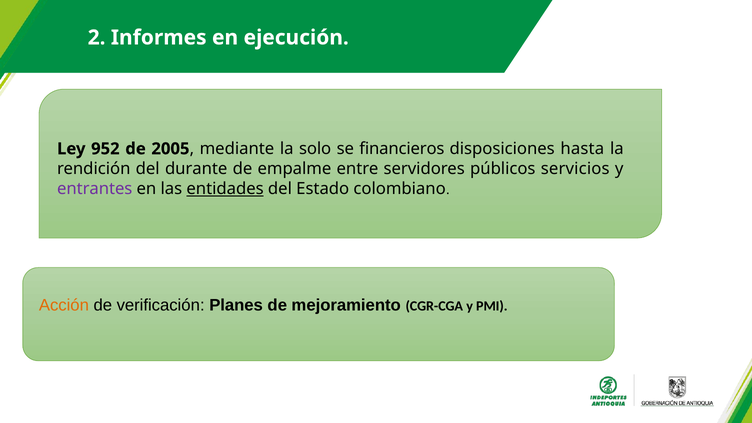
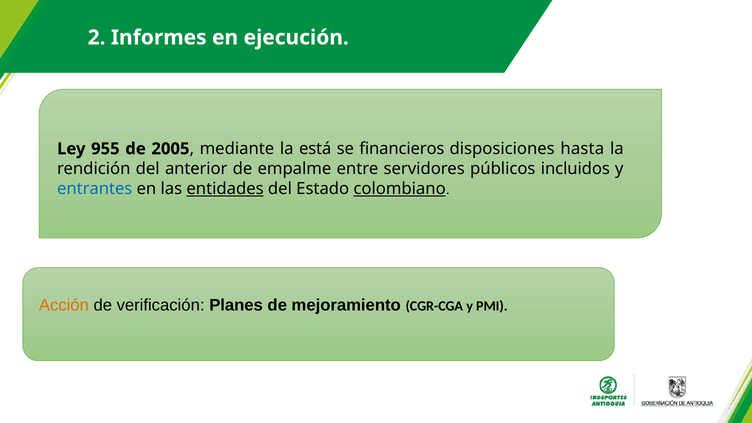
952: 952 -> 955
solo: solo -> está
durante: durante -> anterior
servicios: servicios -> incluidos
entrantes colour: purple -> blue
colombiano underline: none -> present
